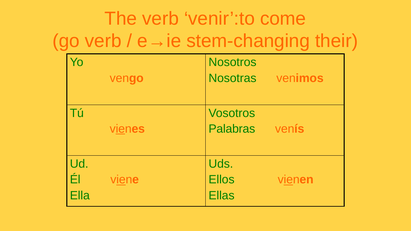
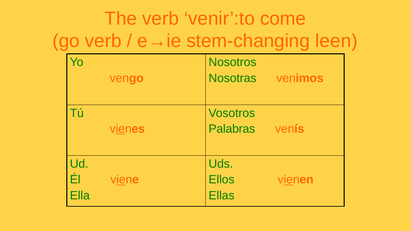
their: their -> leen
